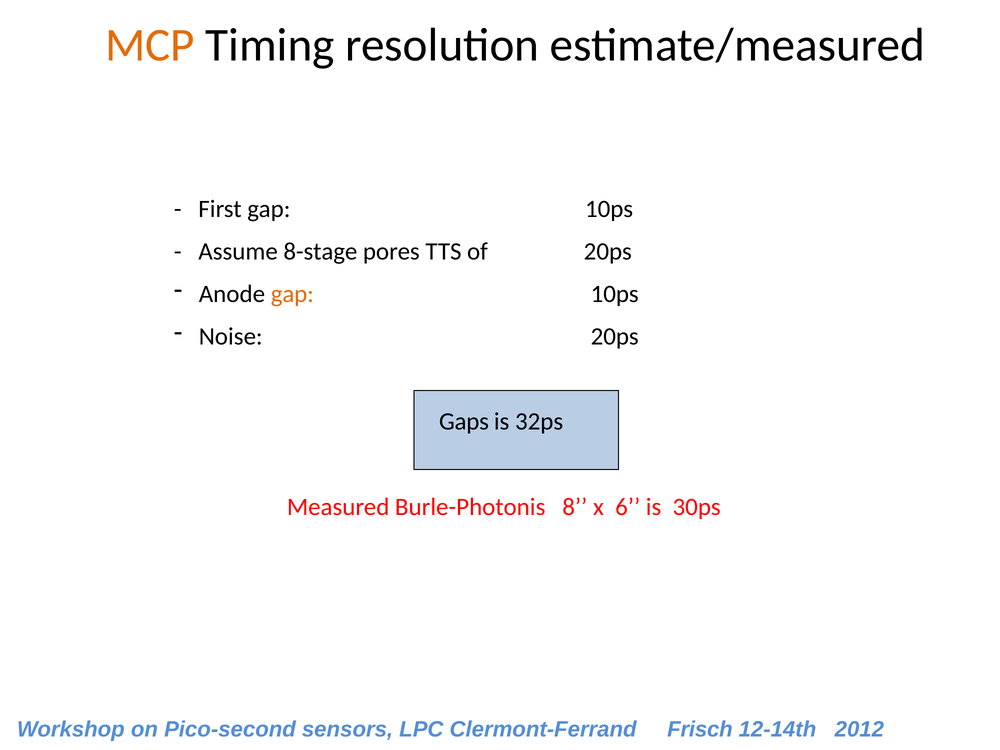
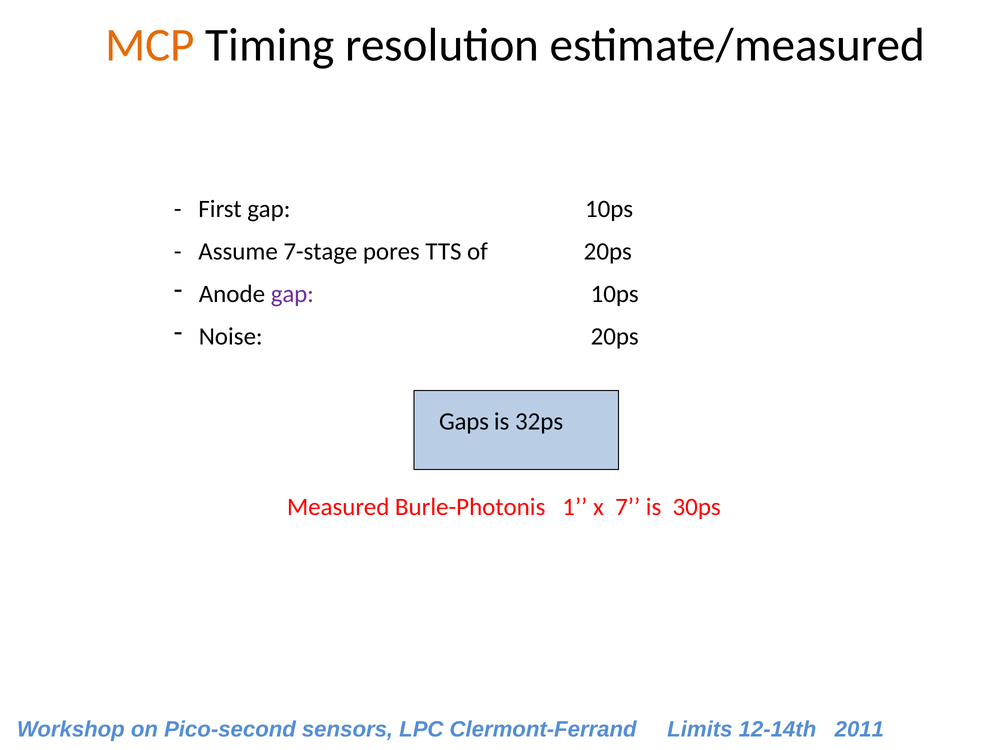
8-stage: 8-stage -> 7-stage
gap at (292, 294) colour: orange -> purple
8: 8 -> 1
6: 6 -> 7
Frisch: Frisch -> Limits
2012: 2012 -> 2011
